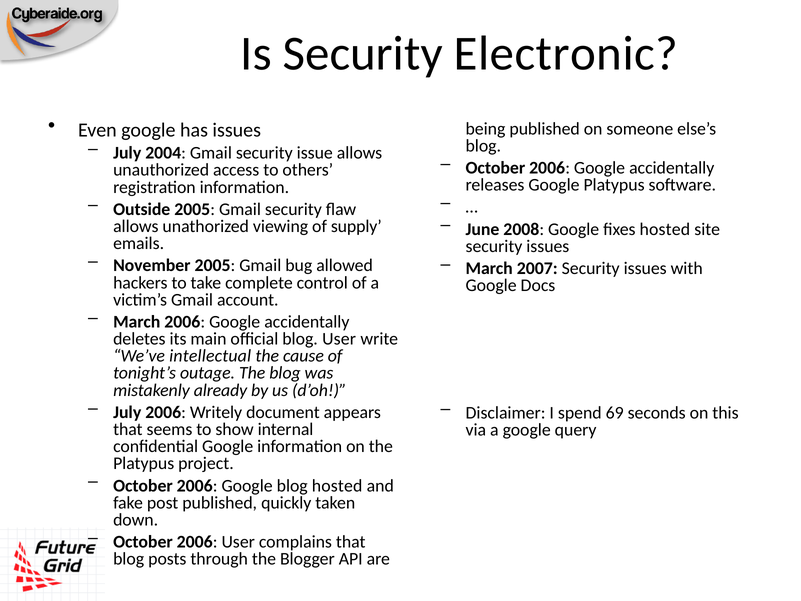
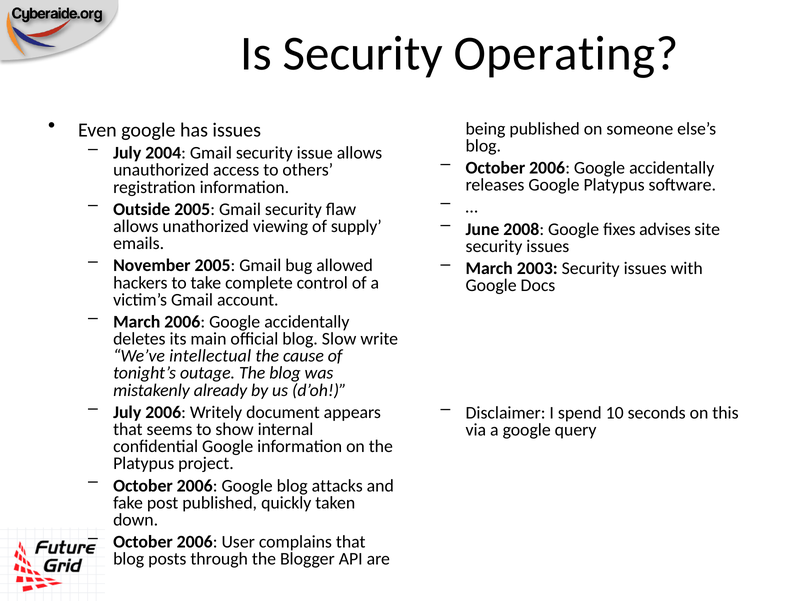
Electronic: Electronic -> Operating
fixes hosted: hosted -> advises
2007: 2007 -> 2003
blog User: User -> Slow
69: 69 -> 10
blog hosted: hosted -> attacks
